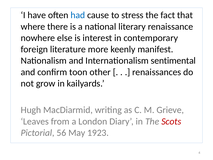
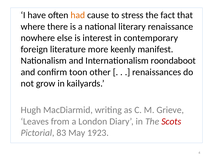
had colour: blue -> orange
sentimental: sentimental -> roondaboot
56: 56 -> 83
